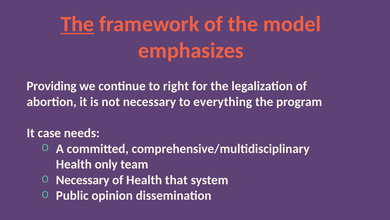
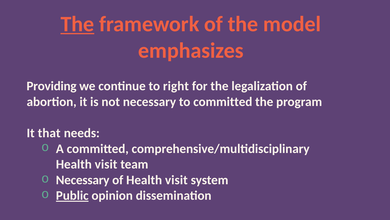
to everything: everything -> committed
case: case -> that
only at (106, 164): only -> visit
of Health that: that -> visit
Public underline: none -> present
